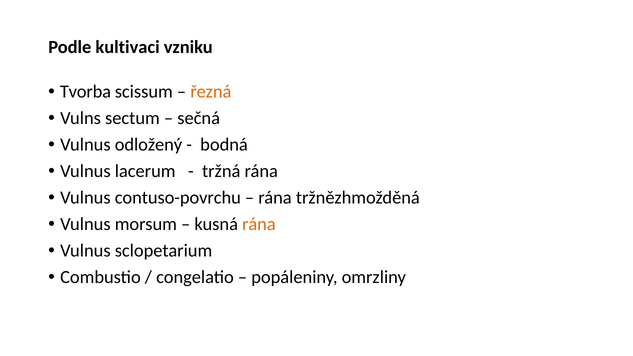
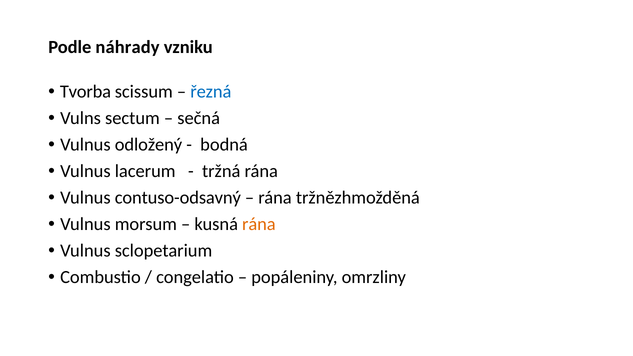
kultivaci: kultivaci -> náhrady
řezná colour: orange -> blue
contuso-povrchu: contuso-povrchu -> contuso-odsavný
